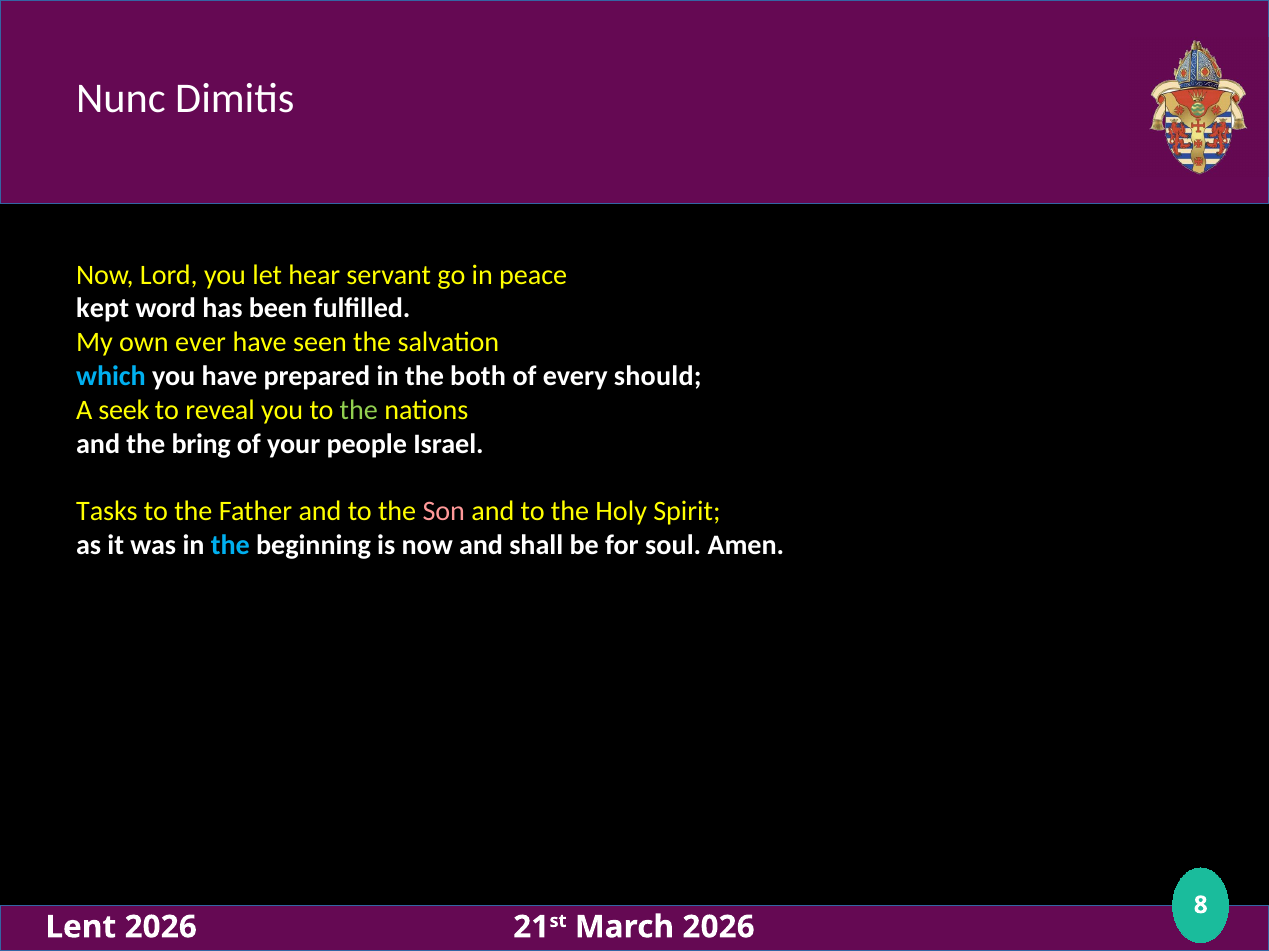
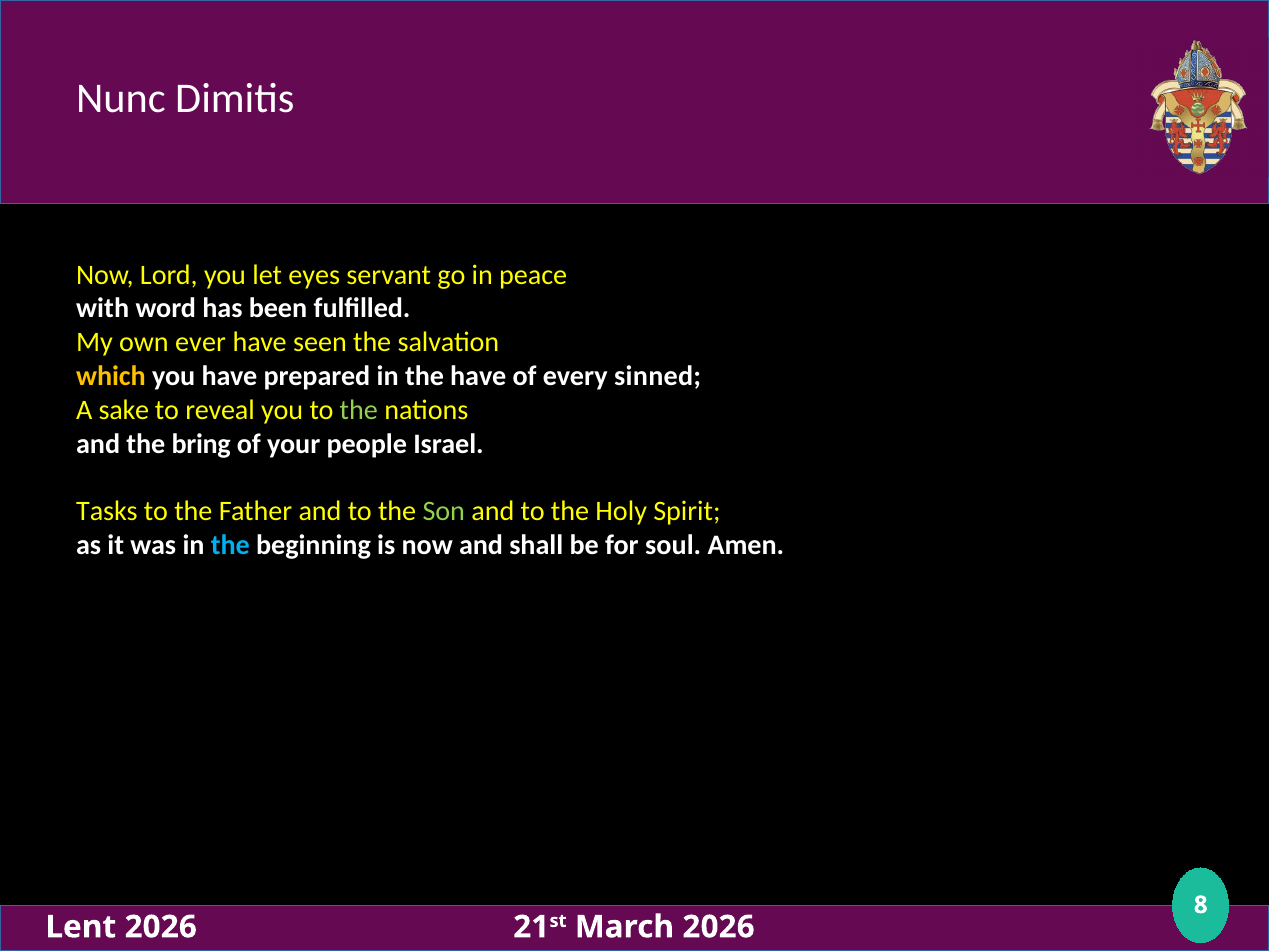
hear: hear -> eyes
kept: kept -> with
which colour: light blue -> yellow
the both: both -> have
should: should -> sinned
seek: seek -> sake
Son colour: pink -> light green
